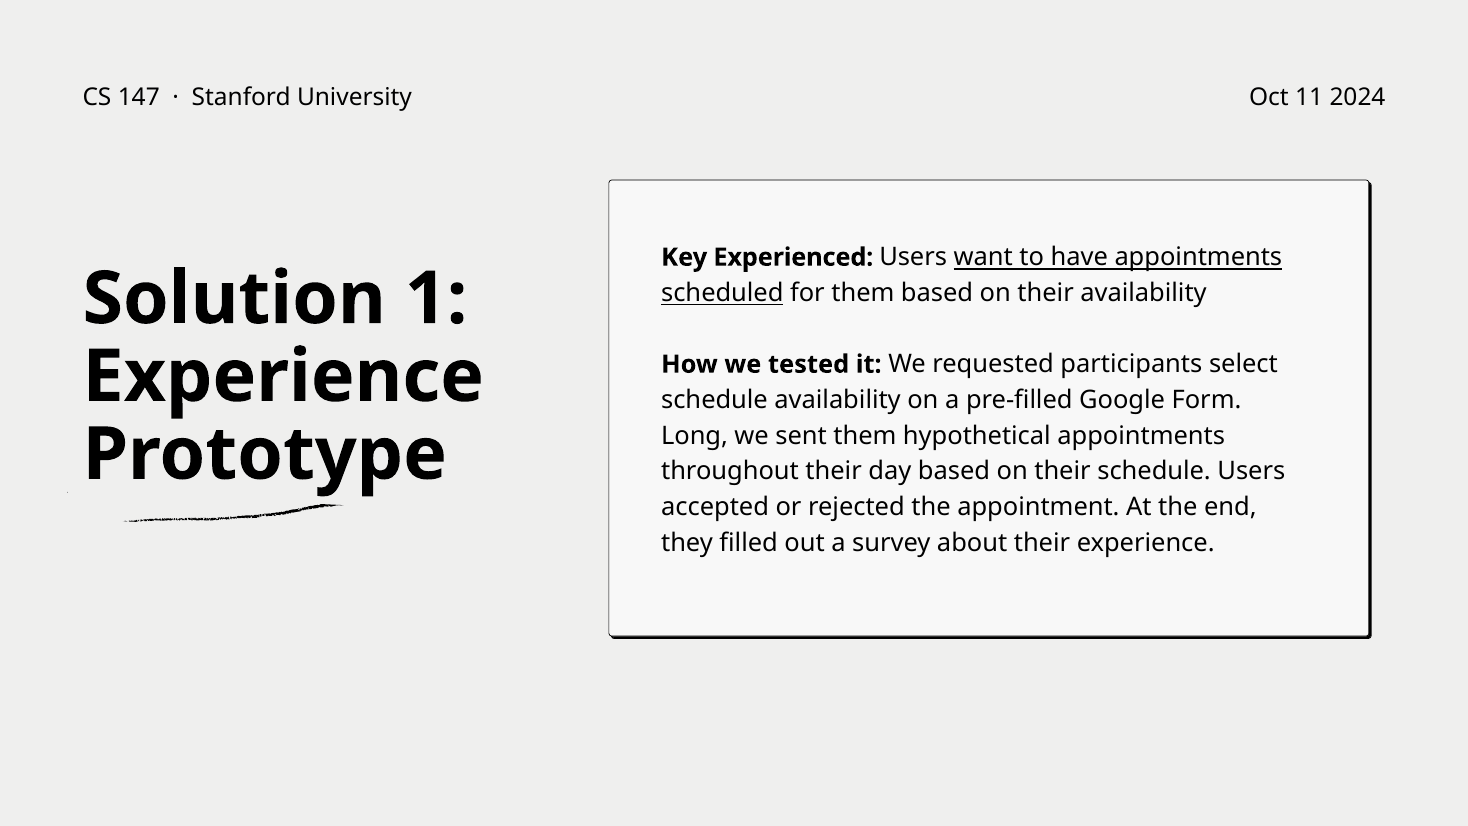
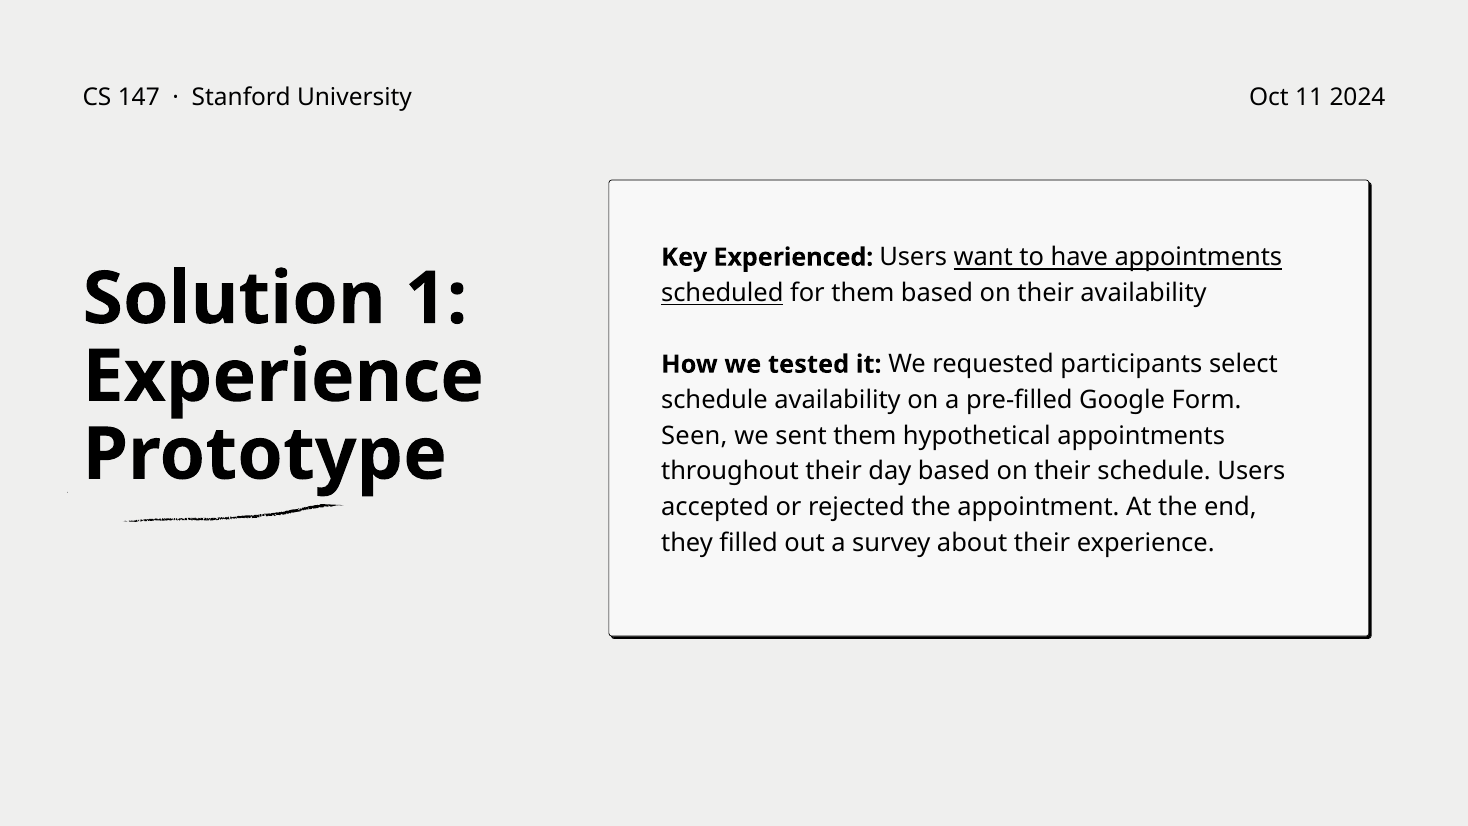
Long: Long -> Seen
